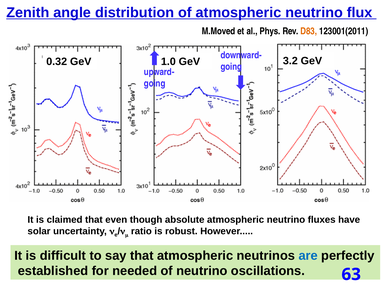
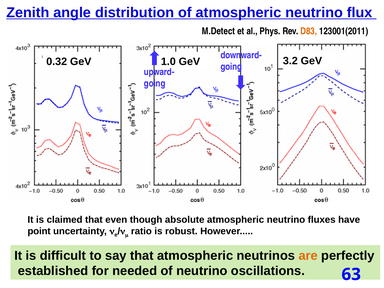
M.Moved: M.Moved -> M.Detect
solar: solar -> point
are colour: blue -> orange
